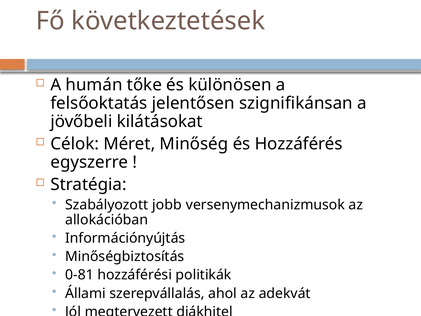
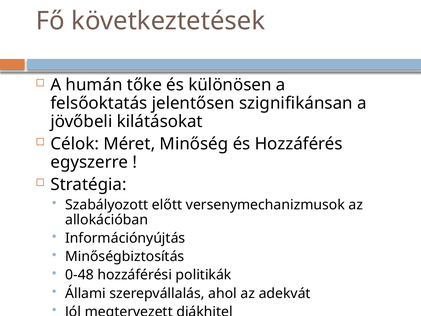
jobb: jobb -> előtt
0-81: 0-81 -> 0-48
